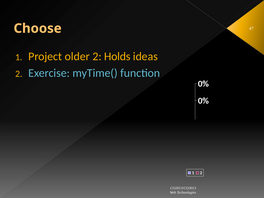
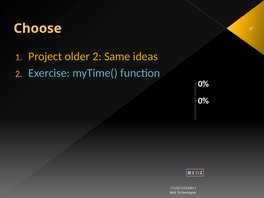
Holds: Holds -> Same
